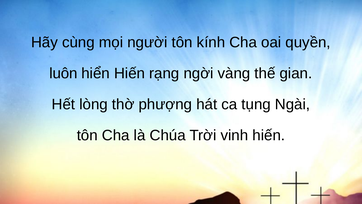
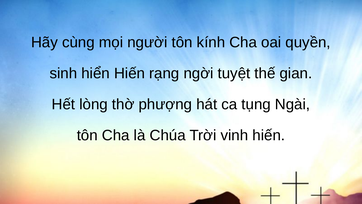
luôn: luôn -> sinh
vàng: vàng -> tuyệt
